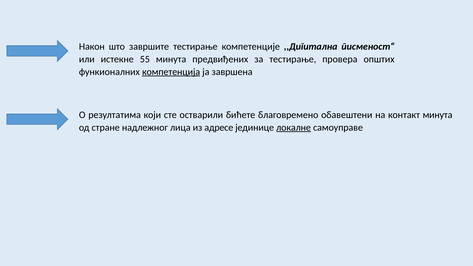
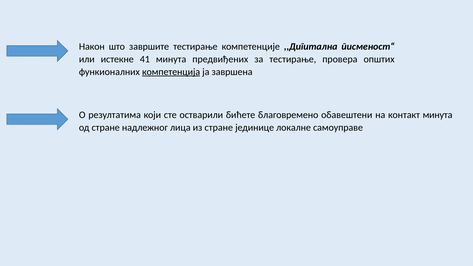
55: 55 -> 41
из адресе: адресе -> стране
локалне underline: present -> none
